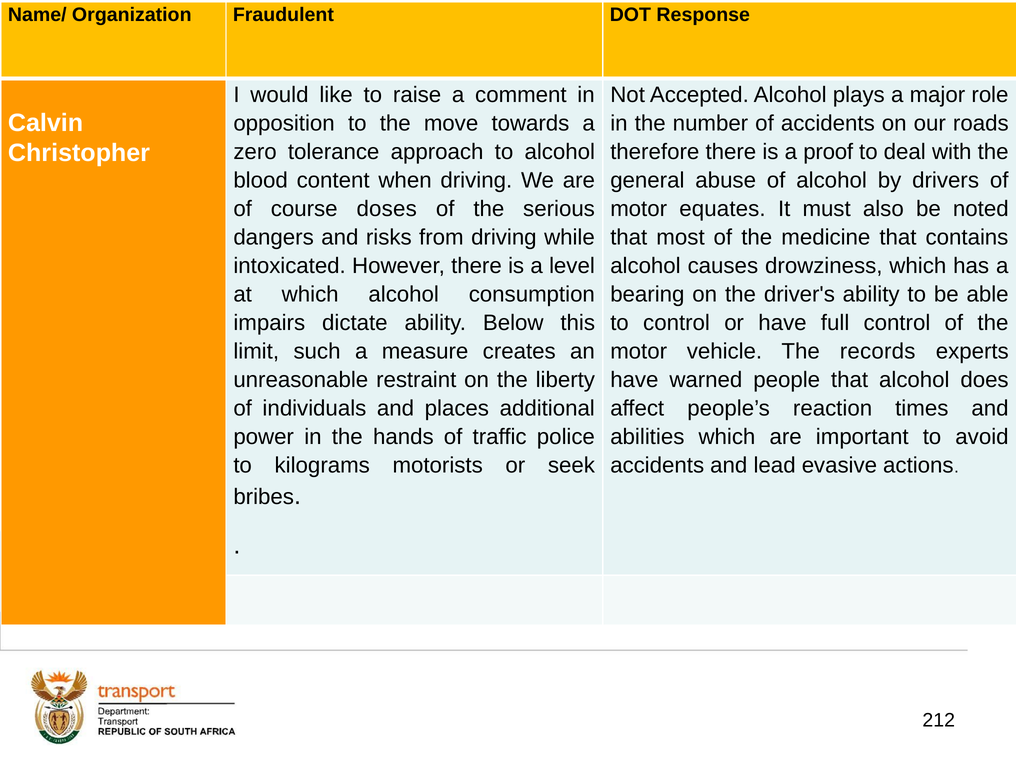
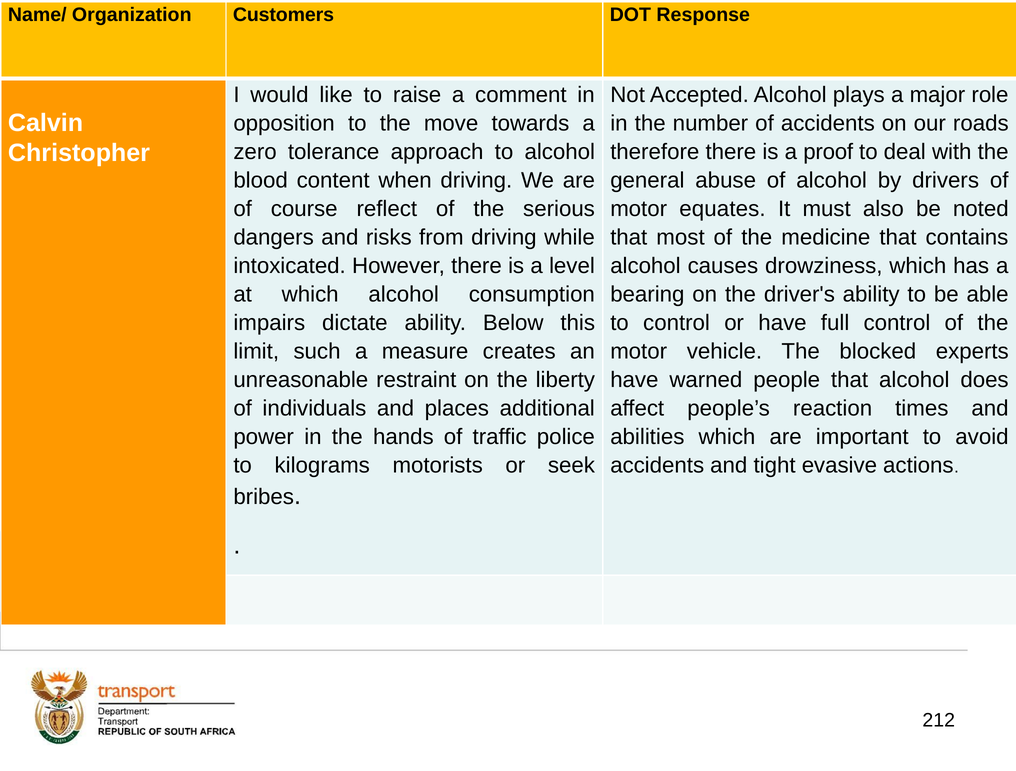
Fraudulent: Fraudulent -> Customers
doses: doses -> reflect
records: records -> blocked
lead: lead -> tight
